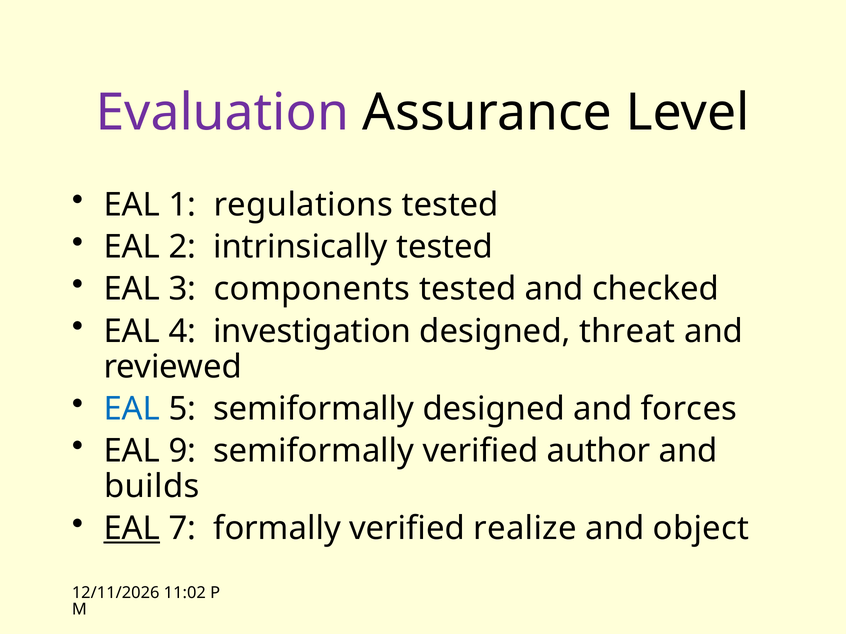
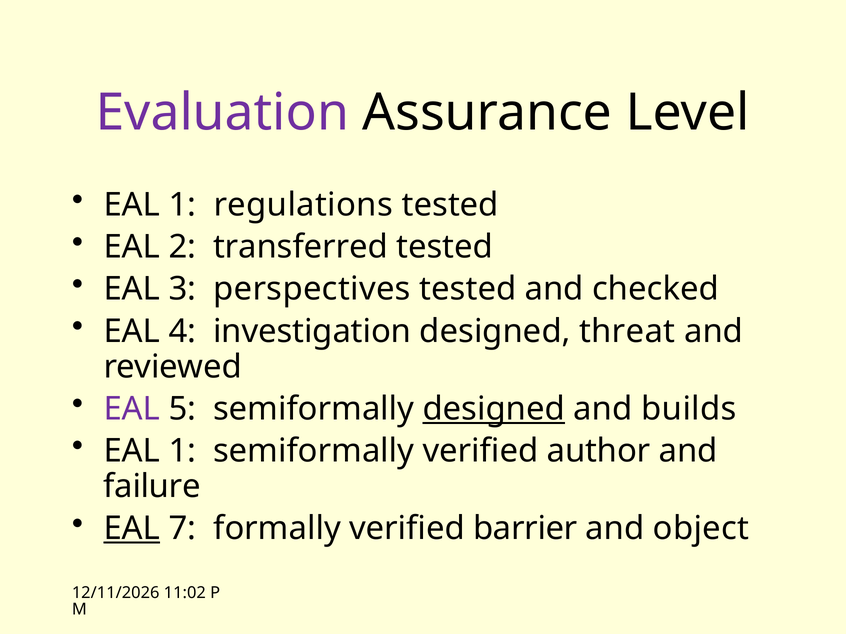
intrinsically: intrinsically -> transferred
components: components -> perspectives
EAL at (132, 409) colour: blue -> purple
designed at (494, 409) underline: none -> present
forces: forces -> builds
9 at (182, 451): 9 -> 1
builds: builds -> failure
realize: realize -> barrier
